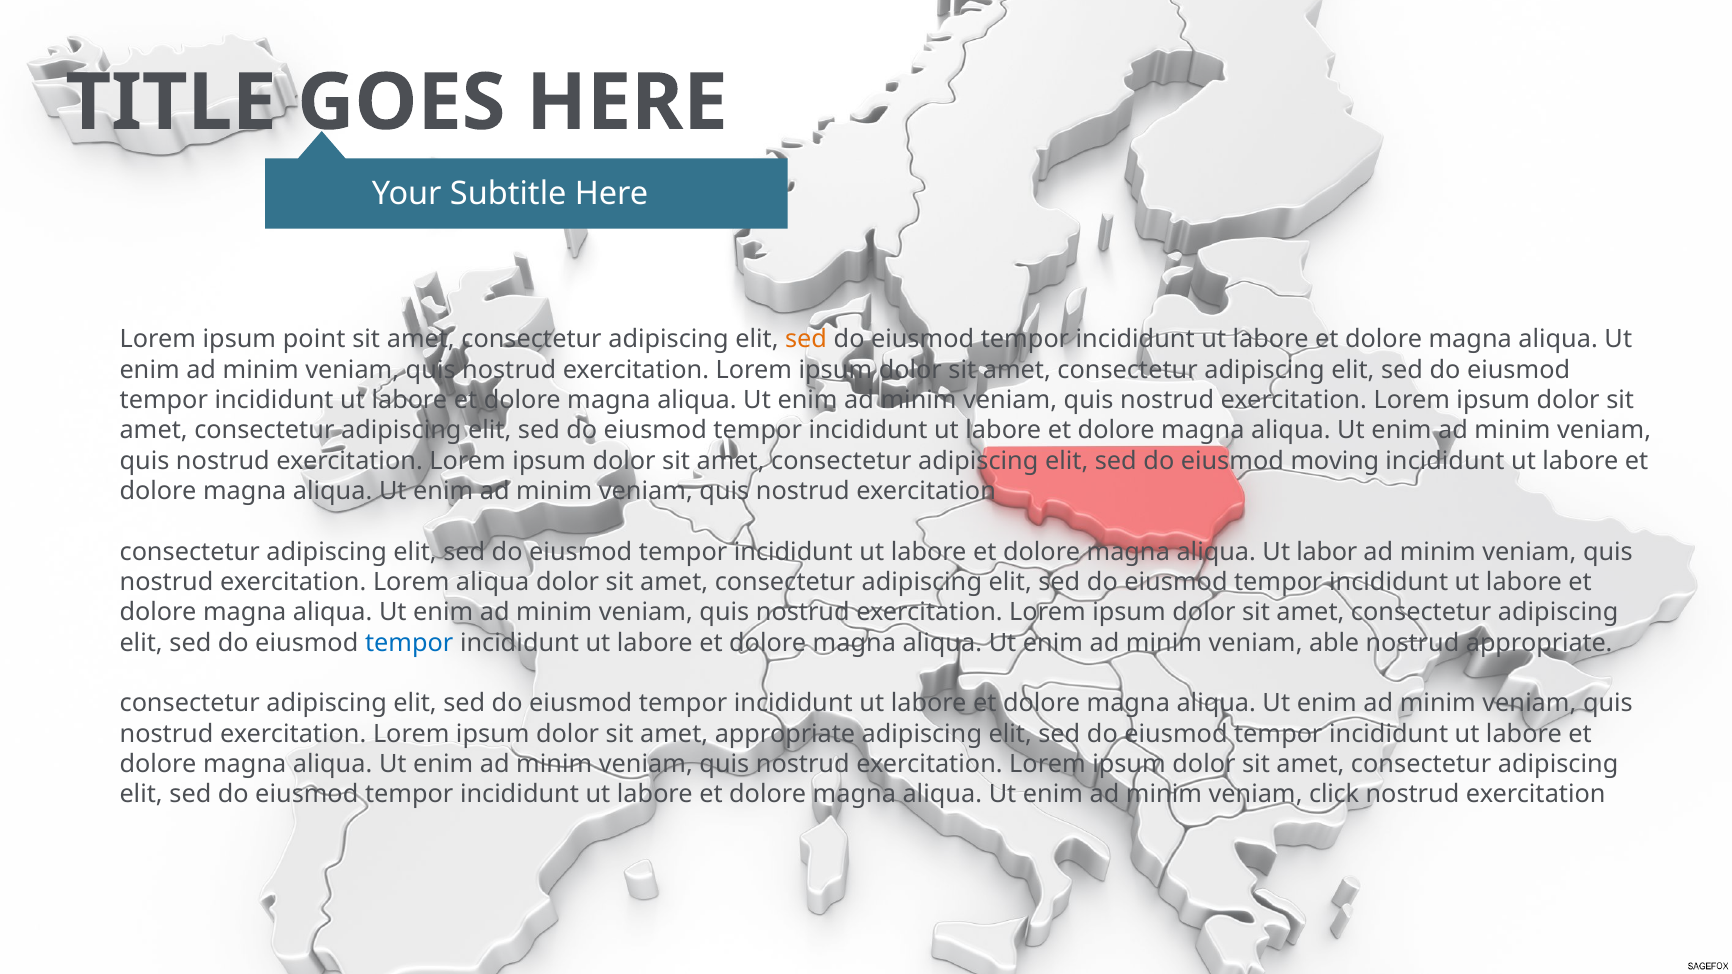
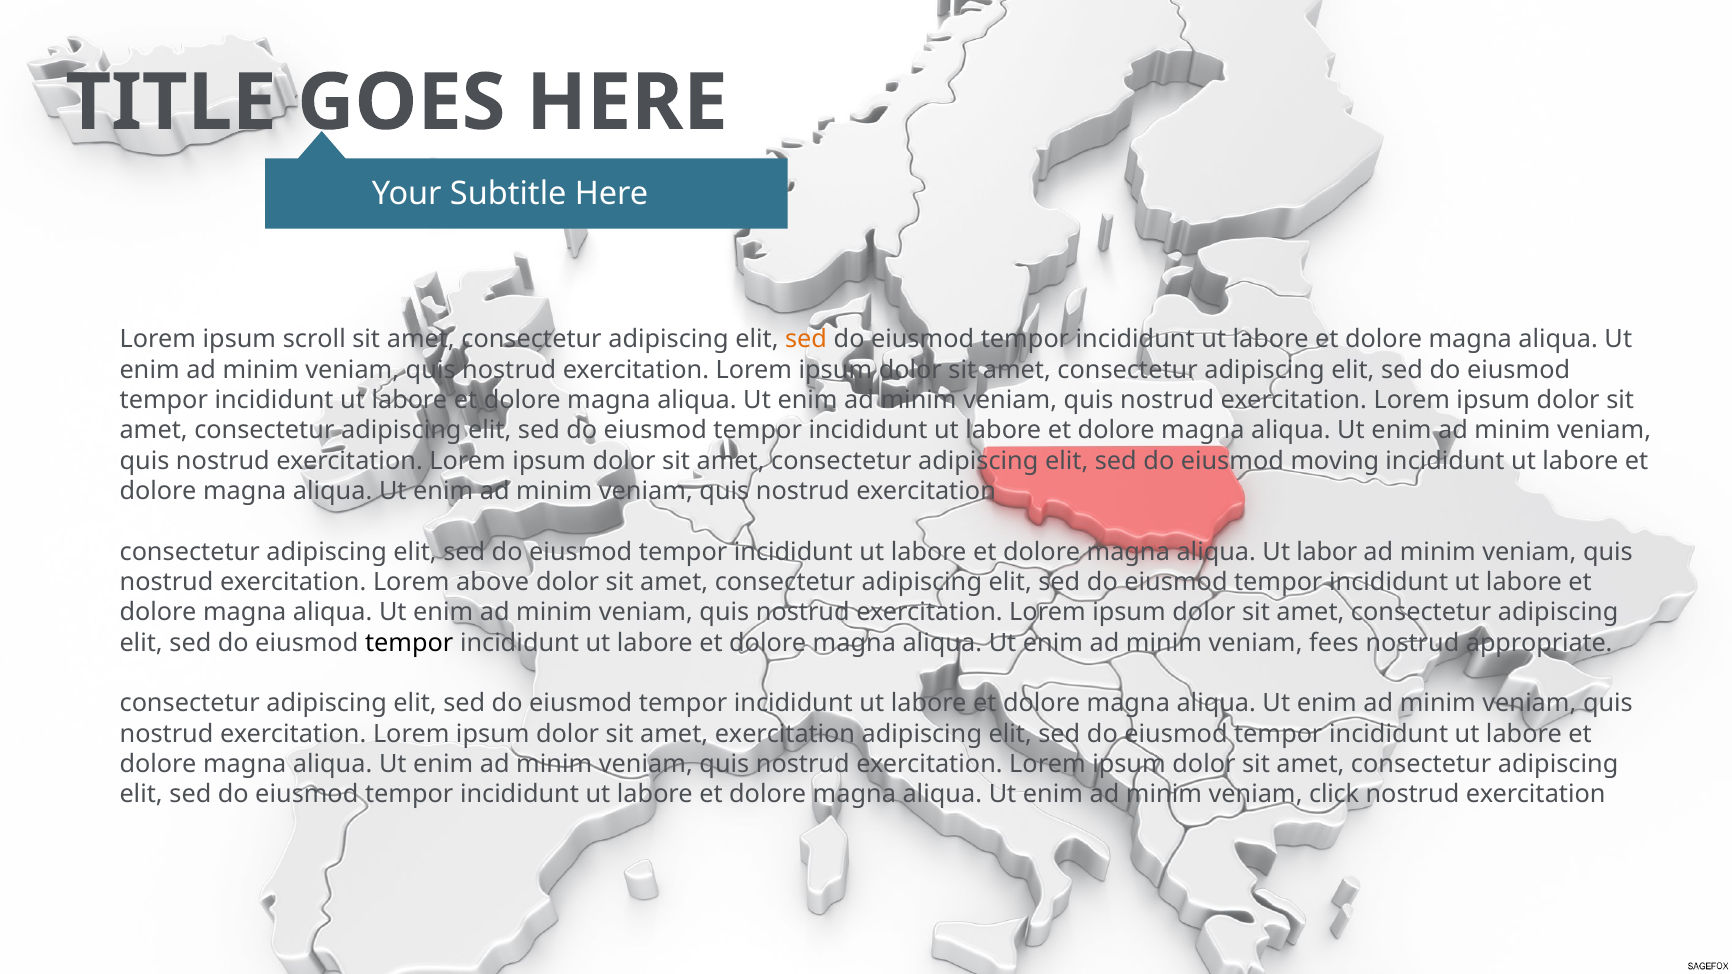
point: point -> scroll
Lorem aliqua: aliqua -> above
tempor at (409, 643) colour: blue -> black
able: able -> fees
amet appropriate: appropriate -> exercitation
